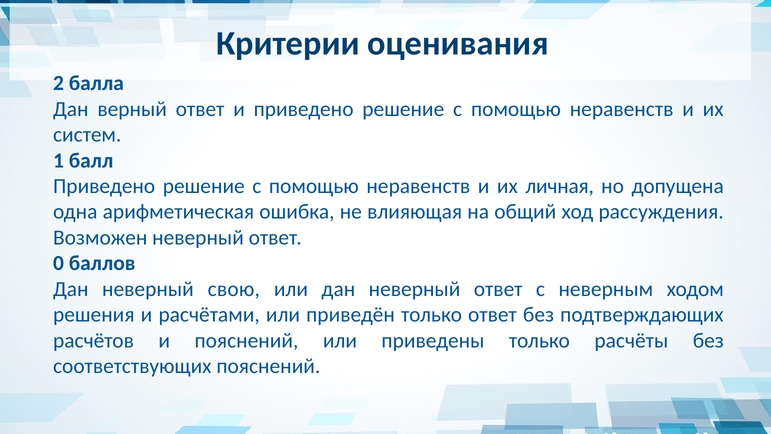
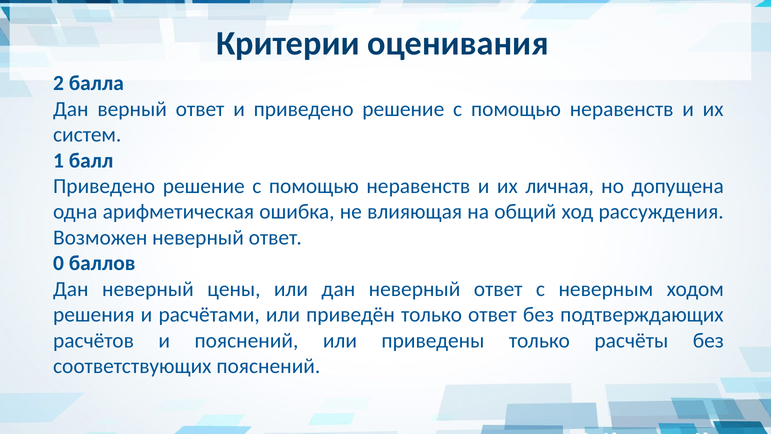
свою: свою -> цены
